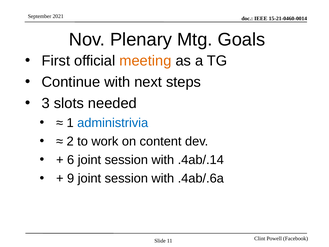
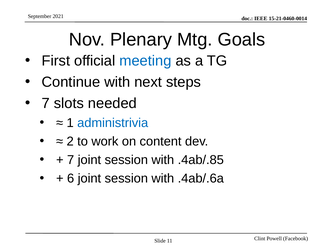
meeting colour: orange -> blue
3 at (46, 103): 3 -> 7
6 at (71, 160): 6 -> 7
.4ab/.14: .4ab/.14 -> .4ab/.85
9: 9 -> 6
